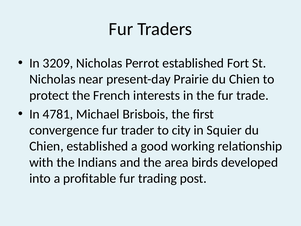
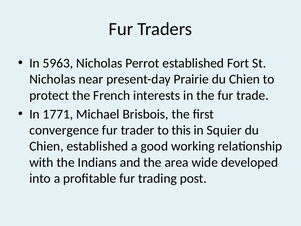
3209: 3209 -> 5963
4781: 4781 -> 1771
city: city -> this
birds: birds -> wide
